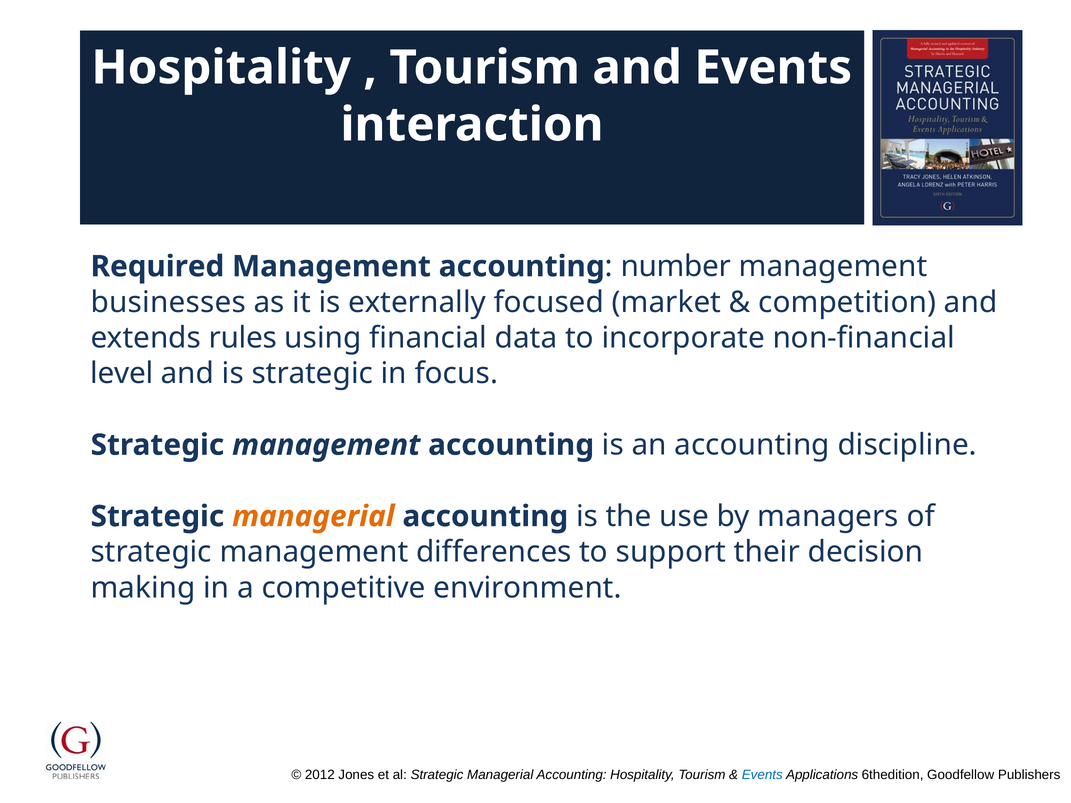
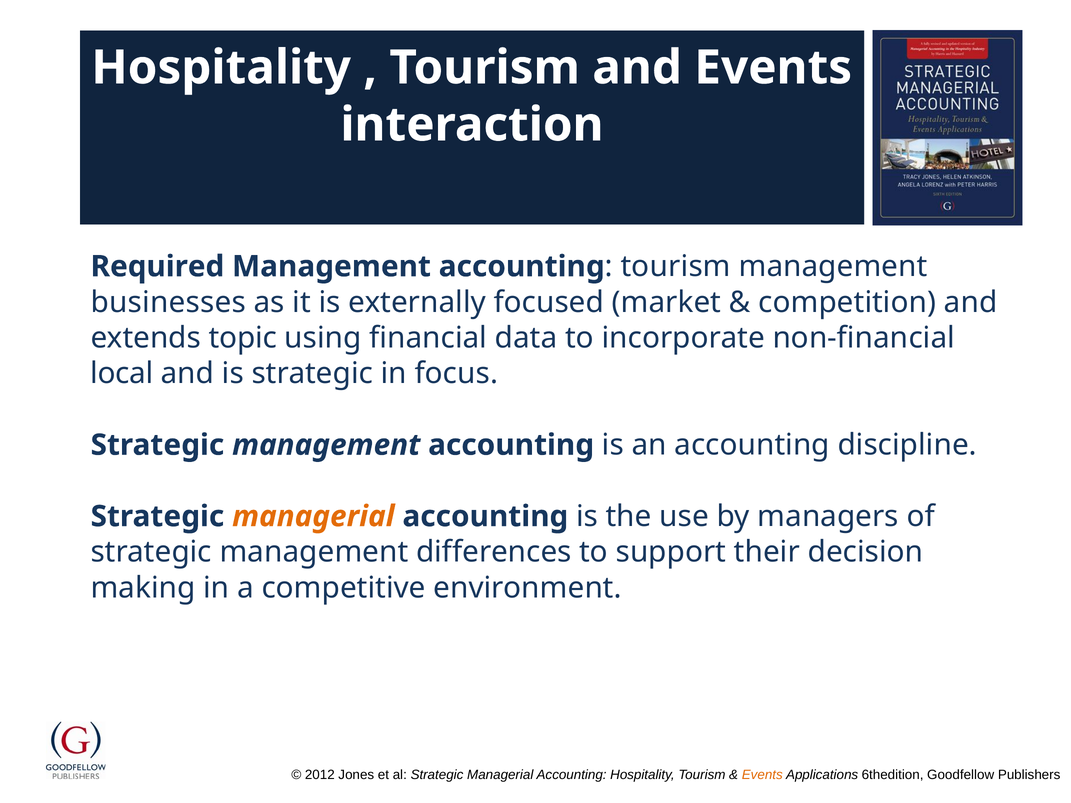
number at (676, 267): number -> tourism
rules: rules -> topic
level: level -> local
Events at (762, 775) colour: blue -> orange
